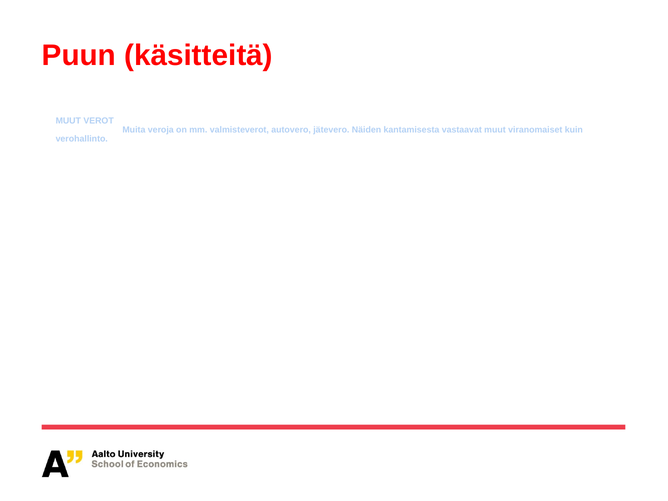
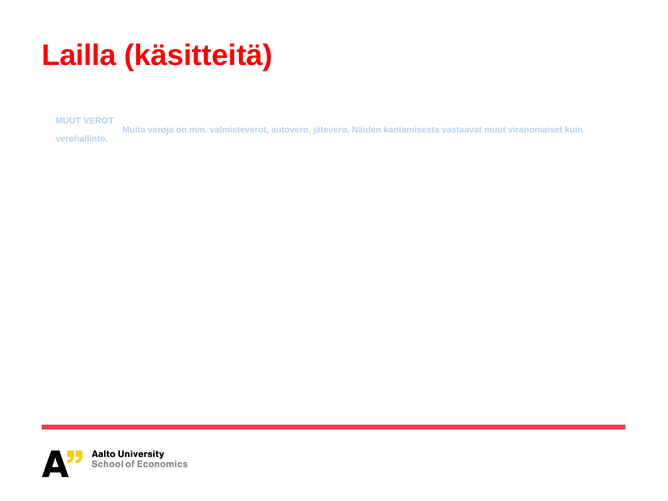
Puun: Puun -> Lailla
